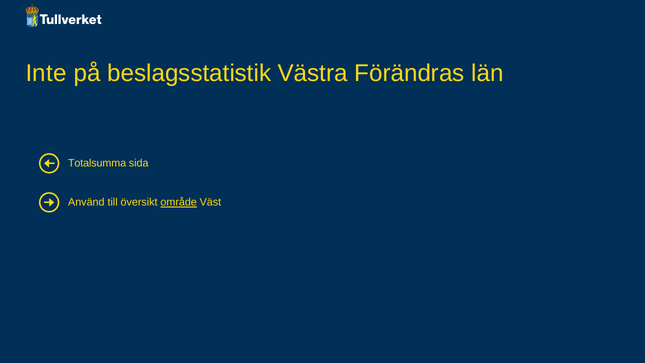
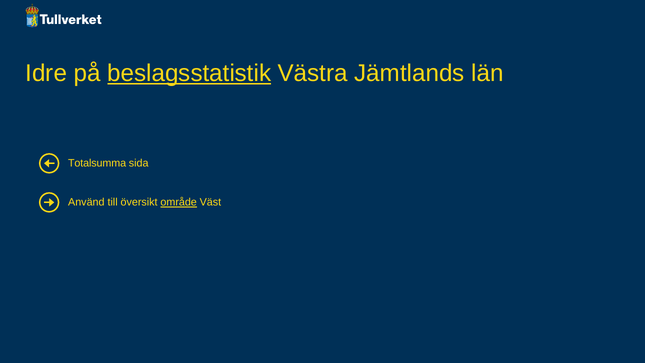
Inte: Inte -> Idre
beslagsstatistik underline: none -> present
Förändras: Förändras -> Jämtlands
